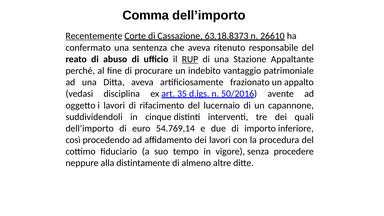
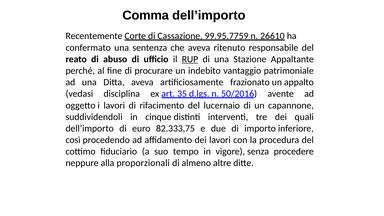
Recentemente underline: present -> none
63.18.8373: 63.18.8373 -> 99.95.7759
54.769,14: 54.769,14 -> 82.333,75
distintamente: distintamente -> proporzionali
